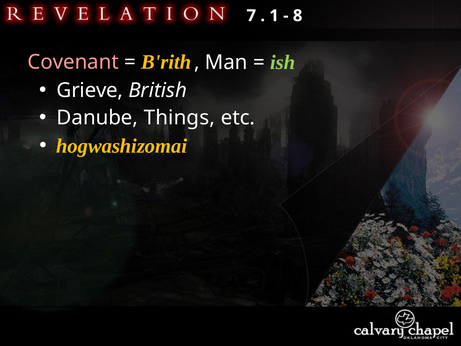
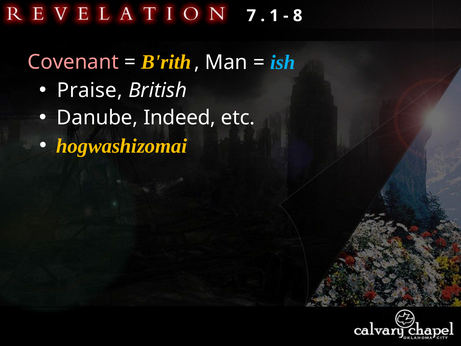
ish colour: light green -> light blue
Grieve: Grieve -> Praise
Things: Things -> Indeed
